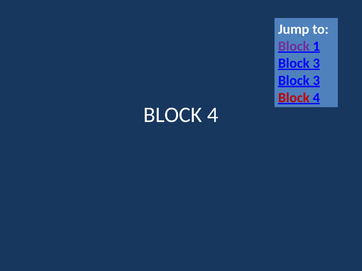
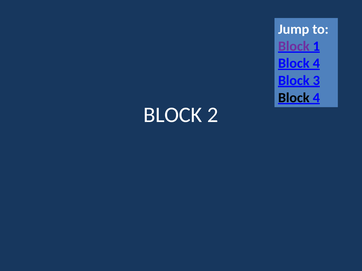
3 at (316, 63): 3 -> 4
Block at (294, 98) colour: red -> black
4 at (213, 115): 4 -> 2
